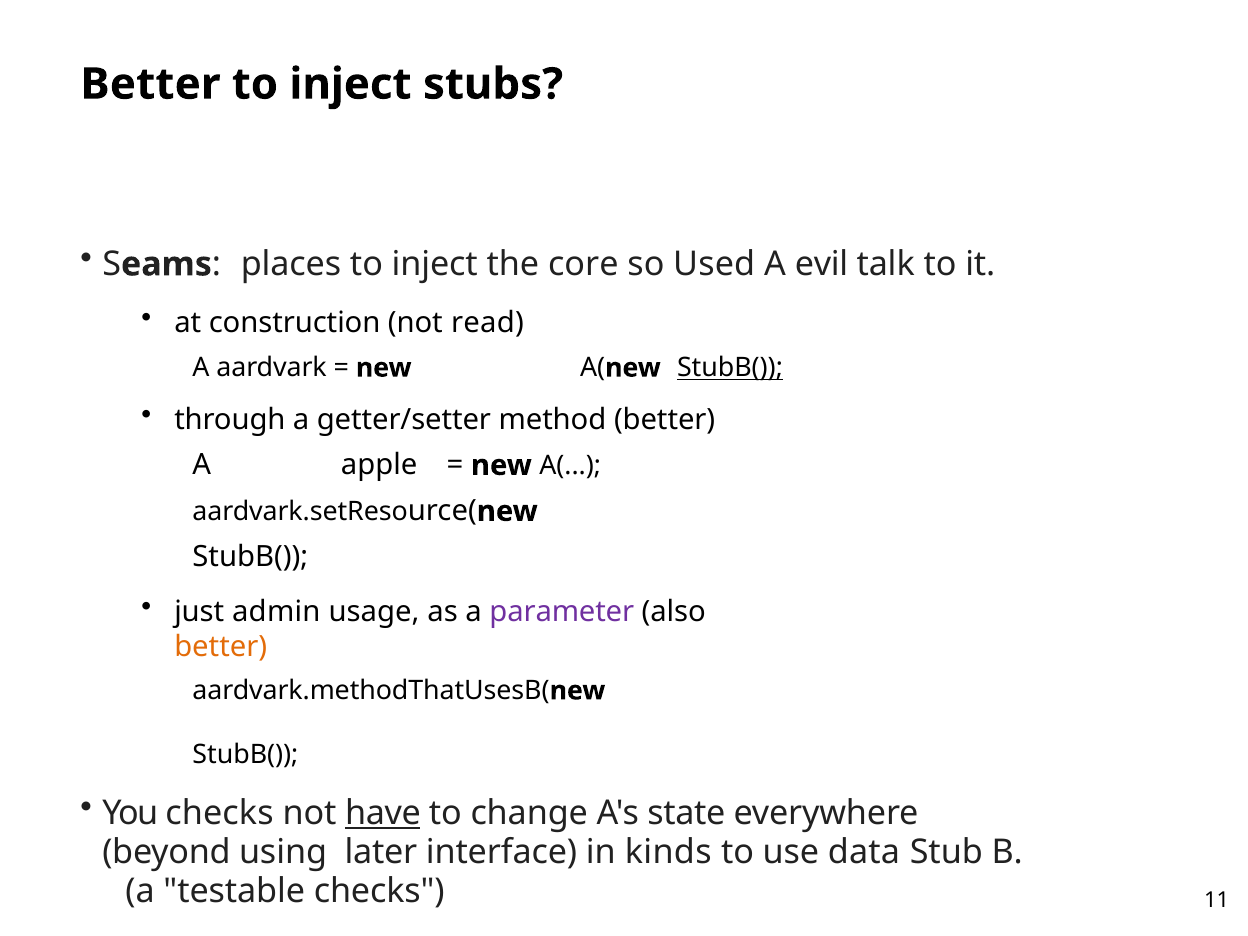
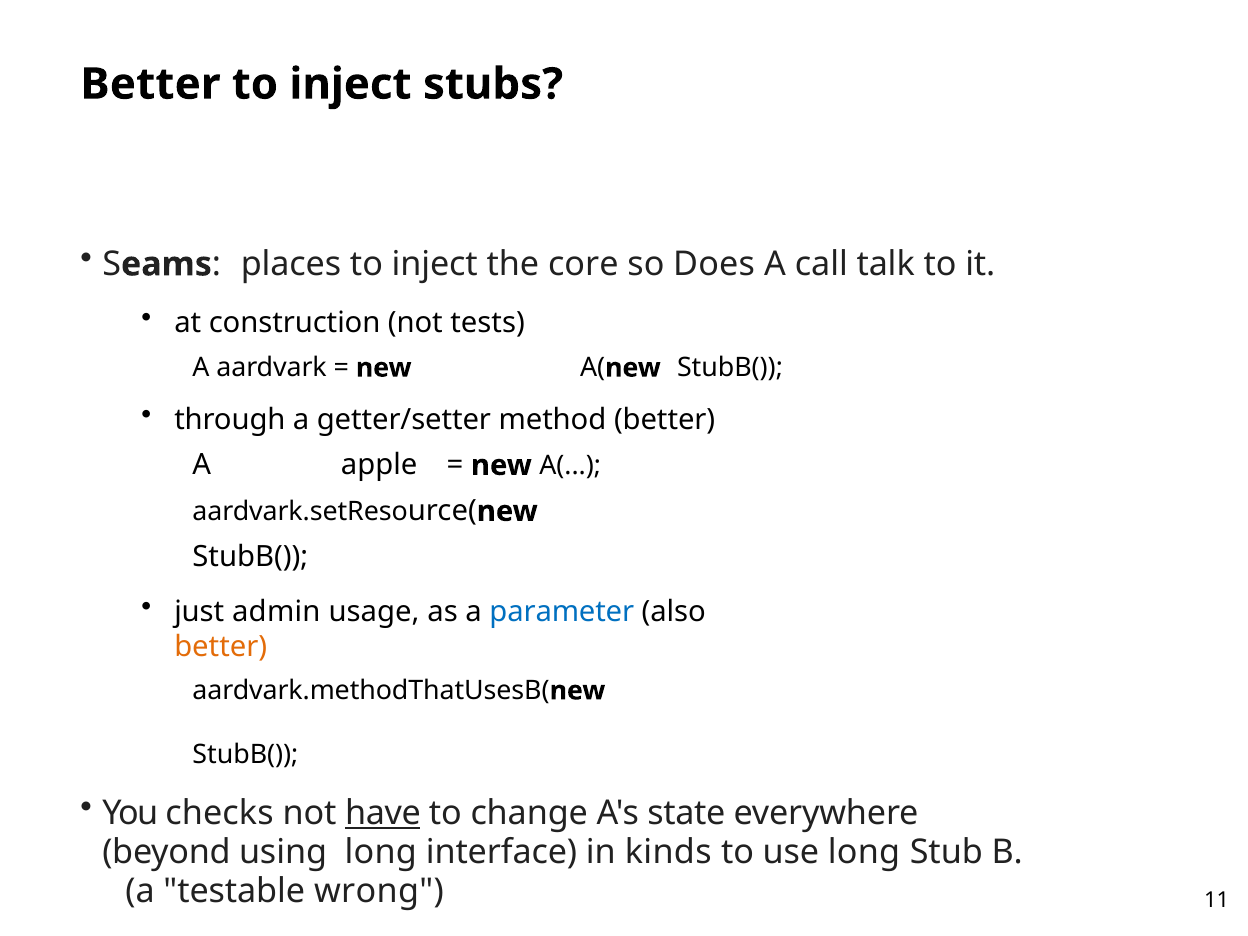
Used: Used -> Does
evil: evil -> call
read: read -> tests
StubB( at (730, 368) underline: present -> none
parameter colour: purple -> blue
using later: later -> long
use data: data -> long
testable checks: checks -> wrong
